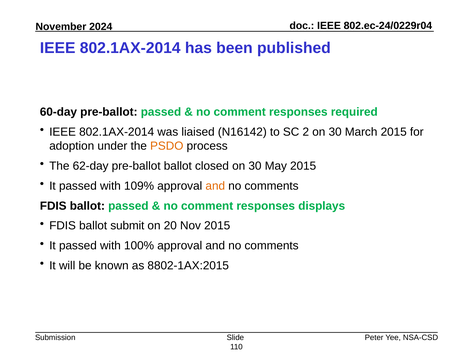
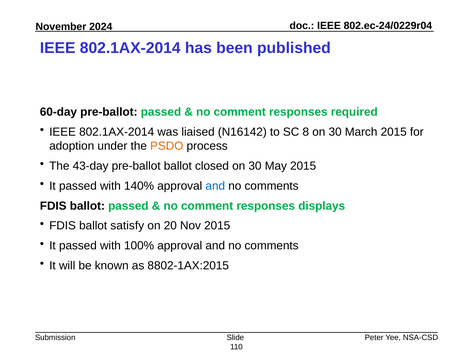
2: 2 -> 8
62-day: 62-day -> 43-day
109%: 109% -> 140%
and at (215, 186) colour: orange -> blue
submit: submit -> satisfy
